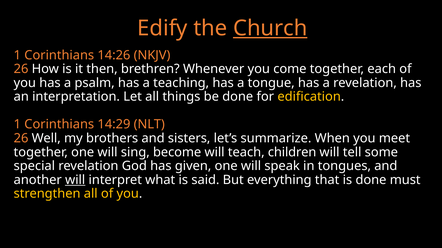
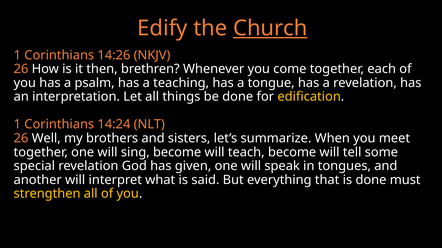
14:29: 14:29 -> 14:24
teach children: children -> become
will at (75, 180) underline: present -> none
